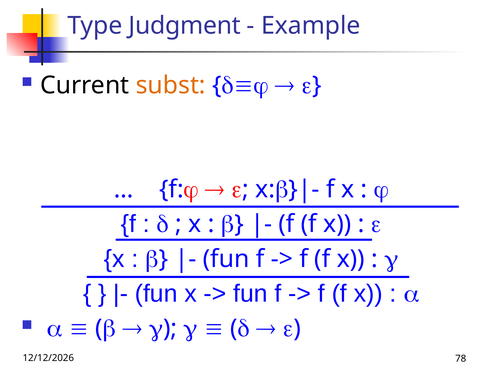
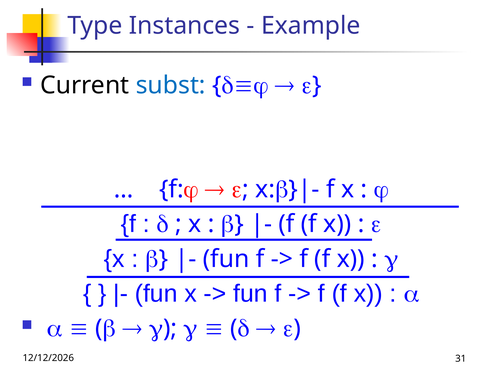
Judgment: Judgment -> Instances
subst colour: orange -> blue
78: 78 -> 31
